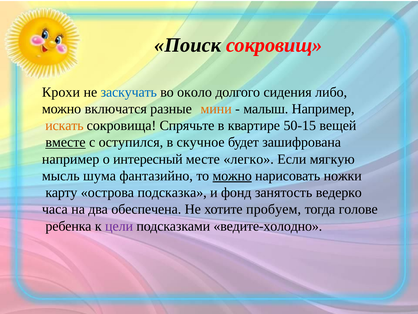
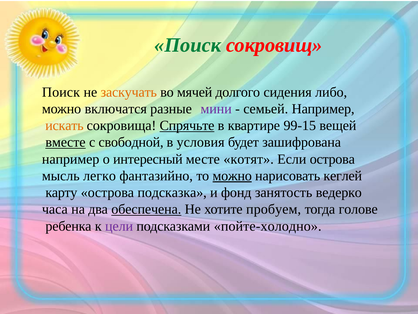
Поиск at (188, 45) colour: black -> green
Крохи at (61, 92): Крохи -> Поиск
заскучать colour: blue -> orange
около: около -> мячей
мини colour: orange -> purple
малыш: малыш -> семьей
Спрячьте underline: none -> present
50-15: 50-15 -> 99-15
оступился: оступился -> свободной
скучное: скучное -> условия
легко: легко -> котят
Если мягкую: мягкую -> острова
шума: шума -> легко
ножки: ножки -> кеглей
обеспечена underline: none -> present
ведите-холодно: ведите-холодно -> пойте-холодно
